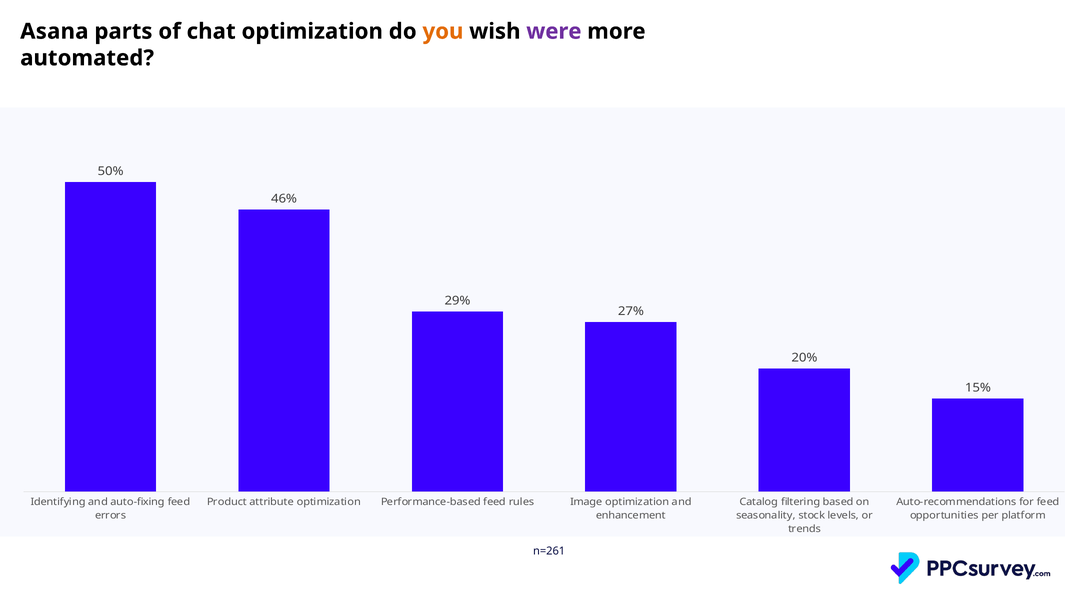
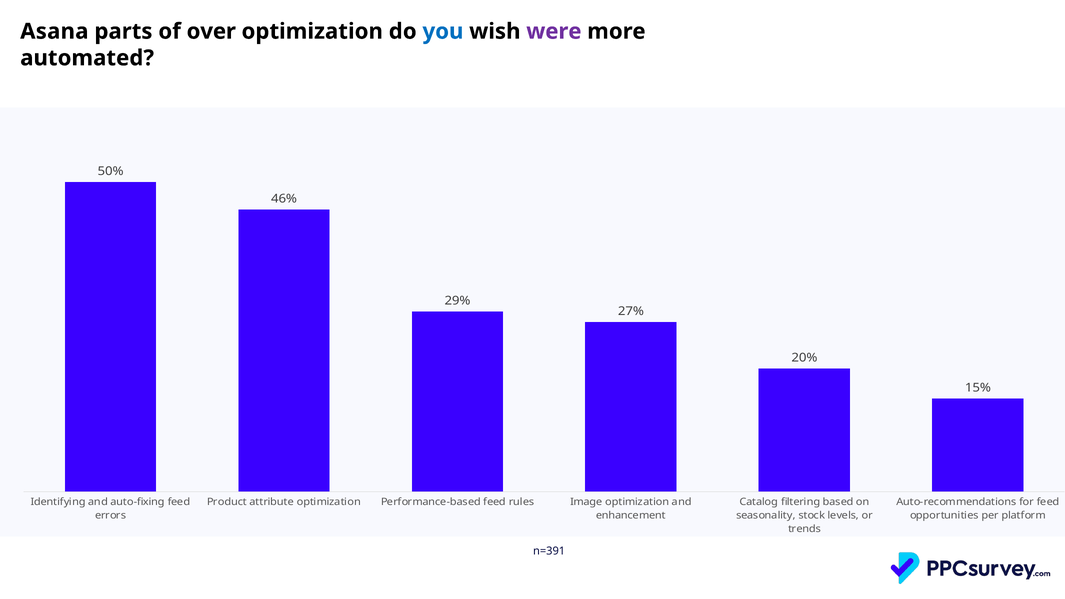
chat: chat -> over
you colour: orange -> blue
n=261: n=261 -> n=391
